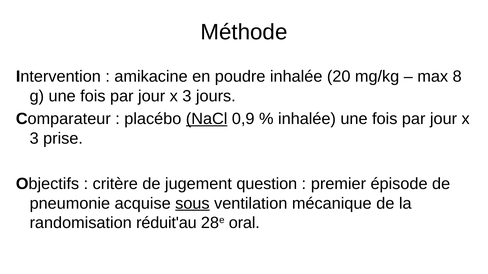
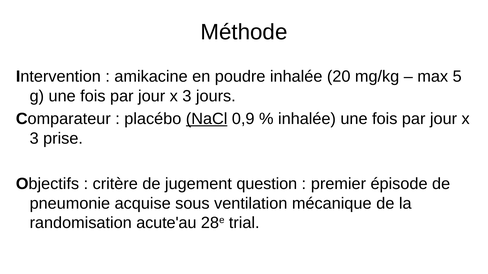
8: 8 -> 5
sous underline: present -> none
réduit'au: réduit'au -> acute'au
oral: oral -> trial
